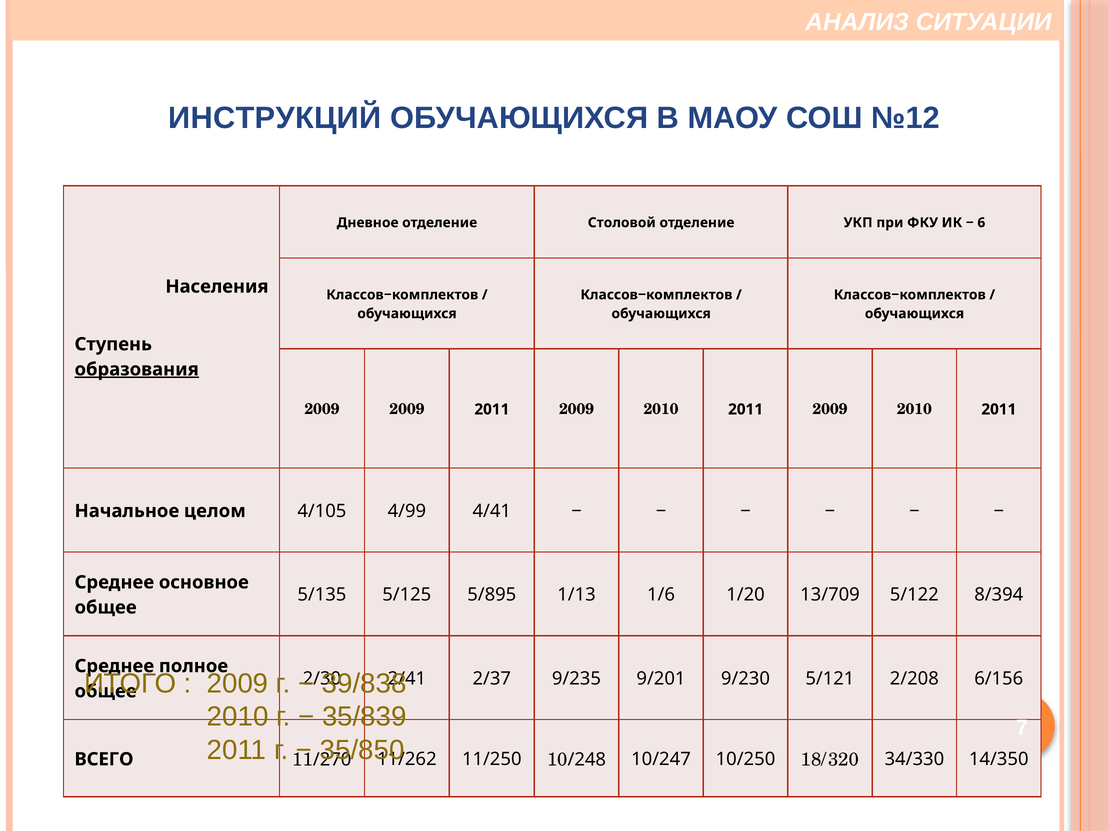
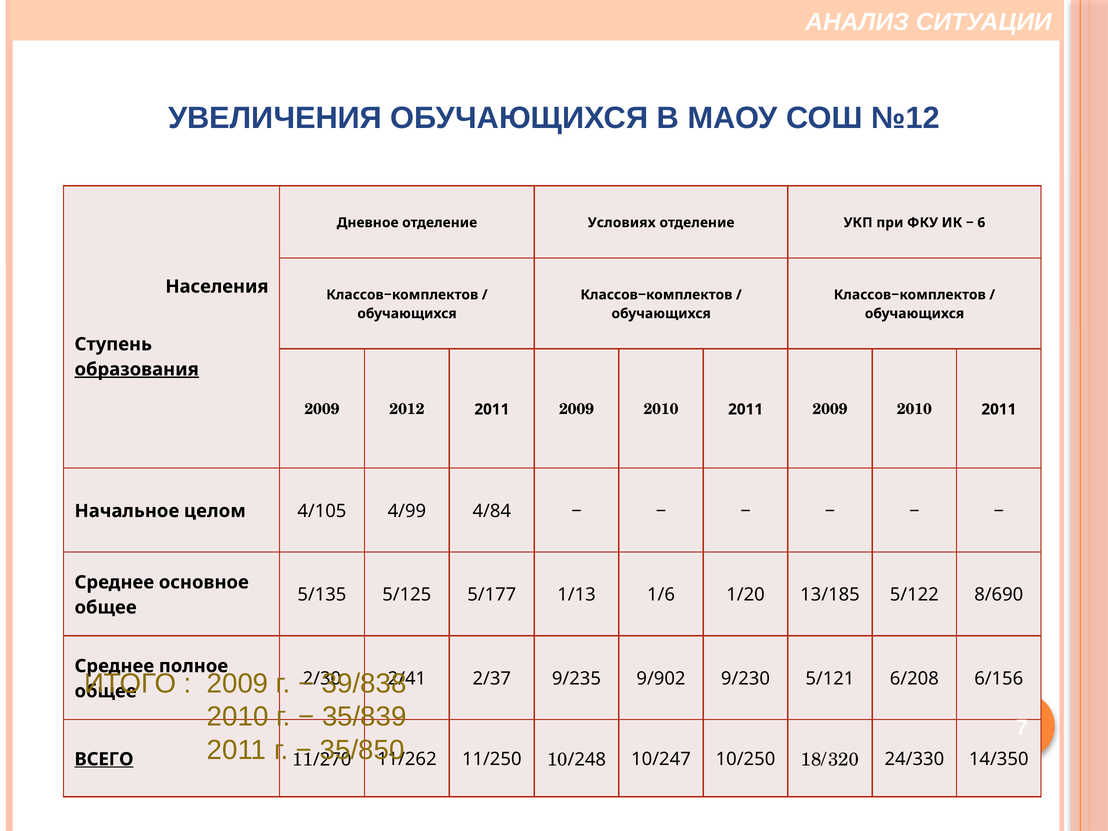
ИНСТРУКЦИЙ: ИНСТРУКЦИЙ -> УВЕЛИЧЕНИЯ
Столовой: Столовой -> Условиях
2009 2009: 2009 -> 2012
4/41: 4/41 -> 4/84
5/895: 5/895 -> 5/177
13/709: 13/709 -> 13/185
8/394: 8/394 -> 8/690
9/201: 9/201 -> 9/902
2/208: 2/208 -> 6/208
ВСЕГО underline: none -> present
34/330: 34/330 -> 24/330
